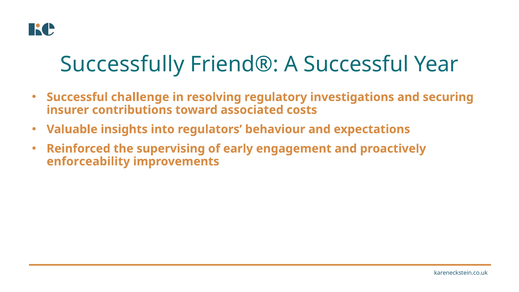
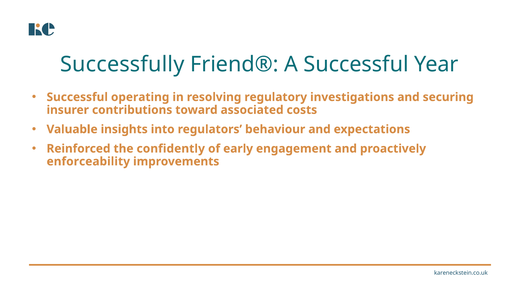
challenge: challenge -> operating
supervising: supervising -> confidently
